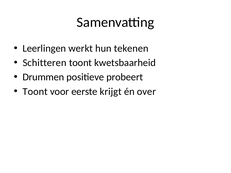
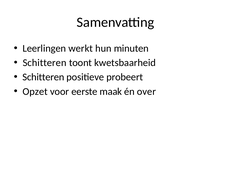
tekenen: tekenen -> minuten
Drummen at (43, 77): Drummen -> Schitteren
Toont at (35, 92): Toont -> Opzet
krijgt: krijgt -> maak
